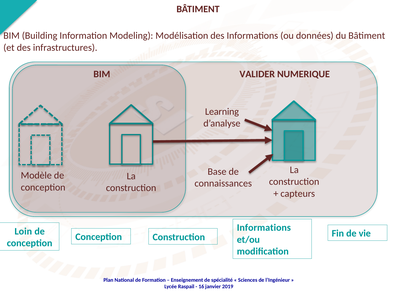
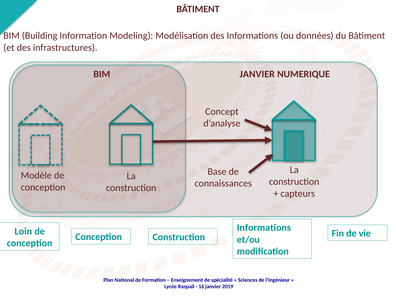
BIM VALIDER: VALIDER -> JANVIER
Learning: Learning -> Concept
